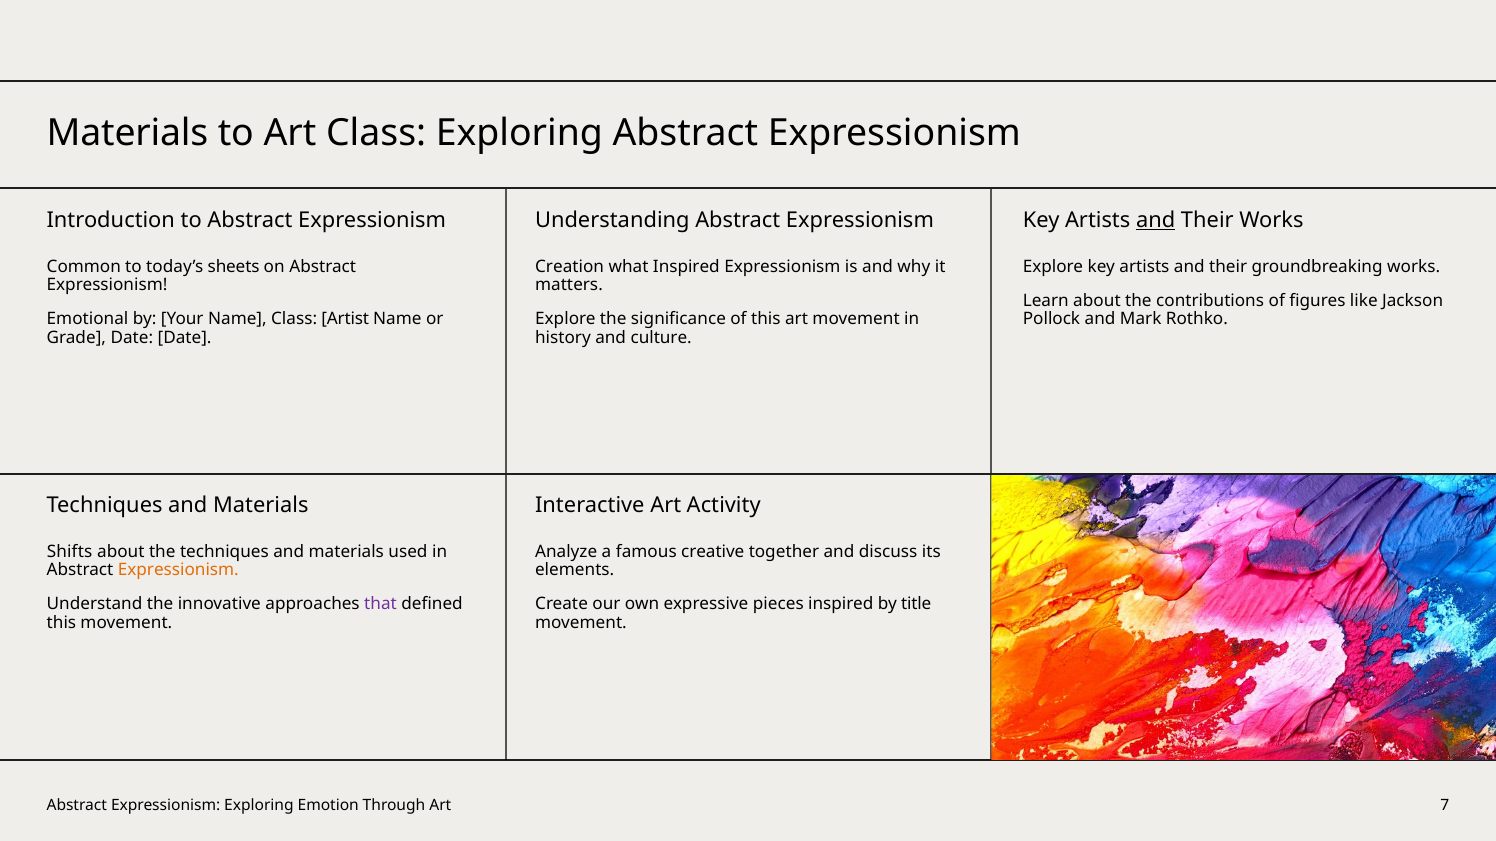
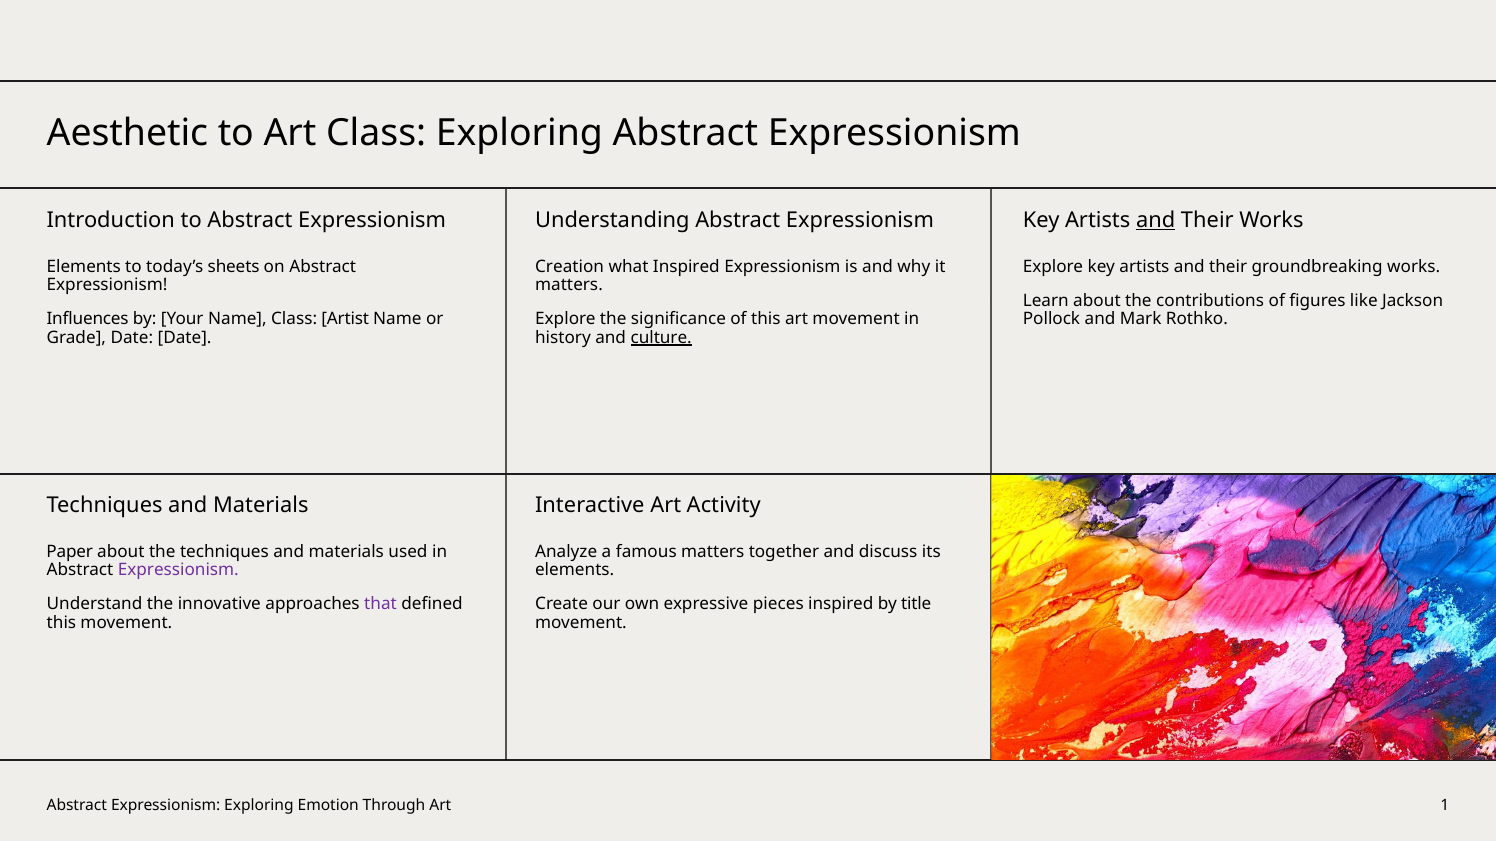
Materials at (127, 133): Materials -> Aesthetic
Common at (84, 267): Common -> Elements
Emotional: Emotional -> Influences
culture underline: none -> present
Shifts: Shifts -> Paper
famous creative: creative -> matters
Expressionism at (178, 570) colour: orange -> purple
7: 7 -> 1
